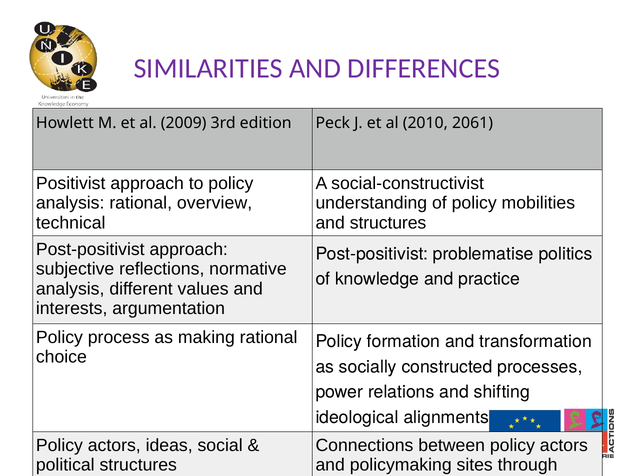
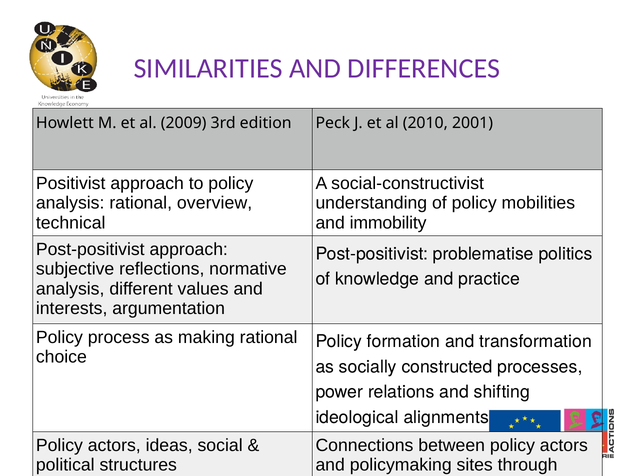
2061: 2061 -> 2001
and structures: structures -> immobility
